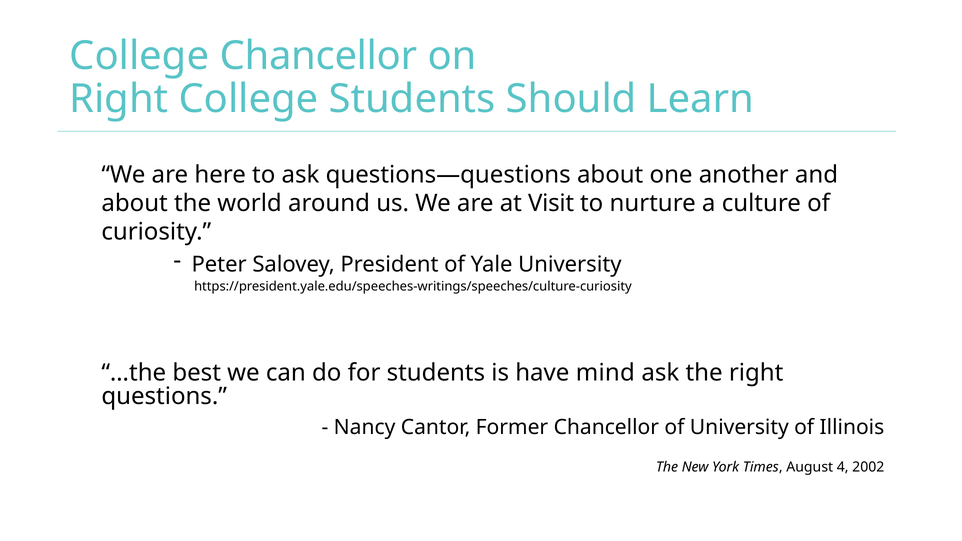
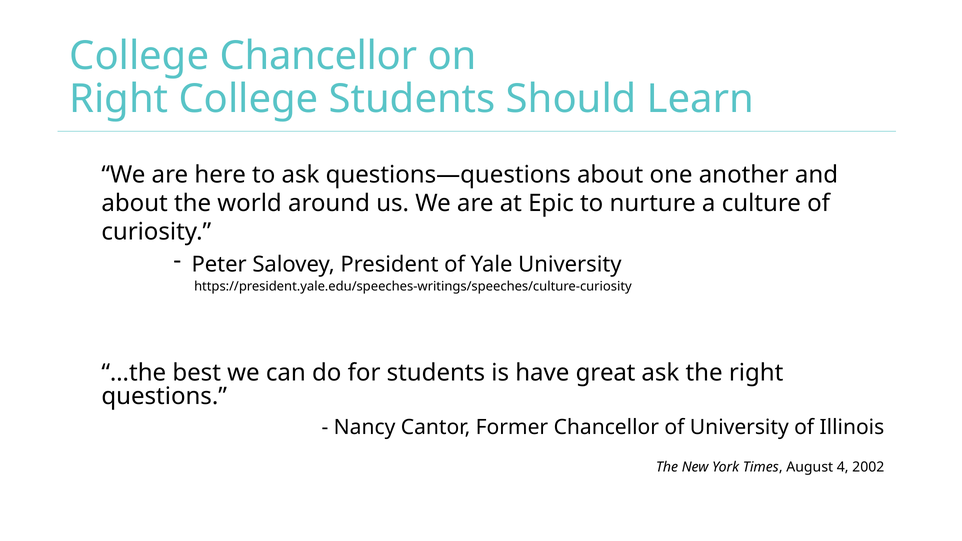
Visit: Visit -> Epic
mind: mind -> great
